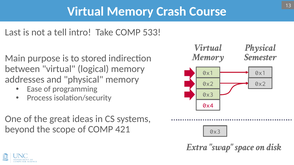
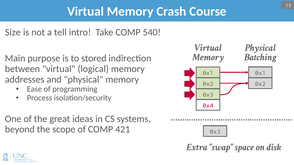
Last: Last -> Size
533: 533 -> 540
Semester: Semester -> Batching
